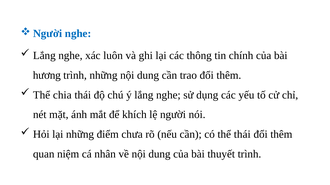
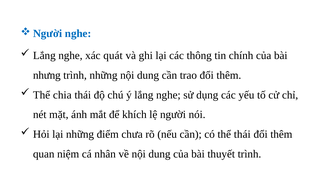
luôn: luôn -> quát
hương: hương -> nhưng
